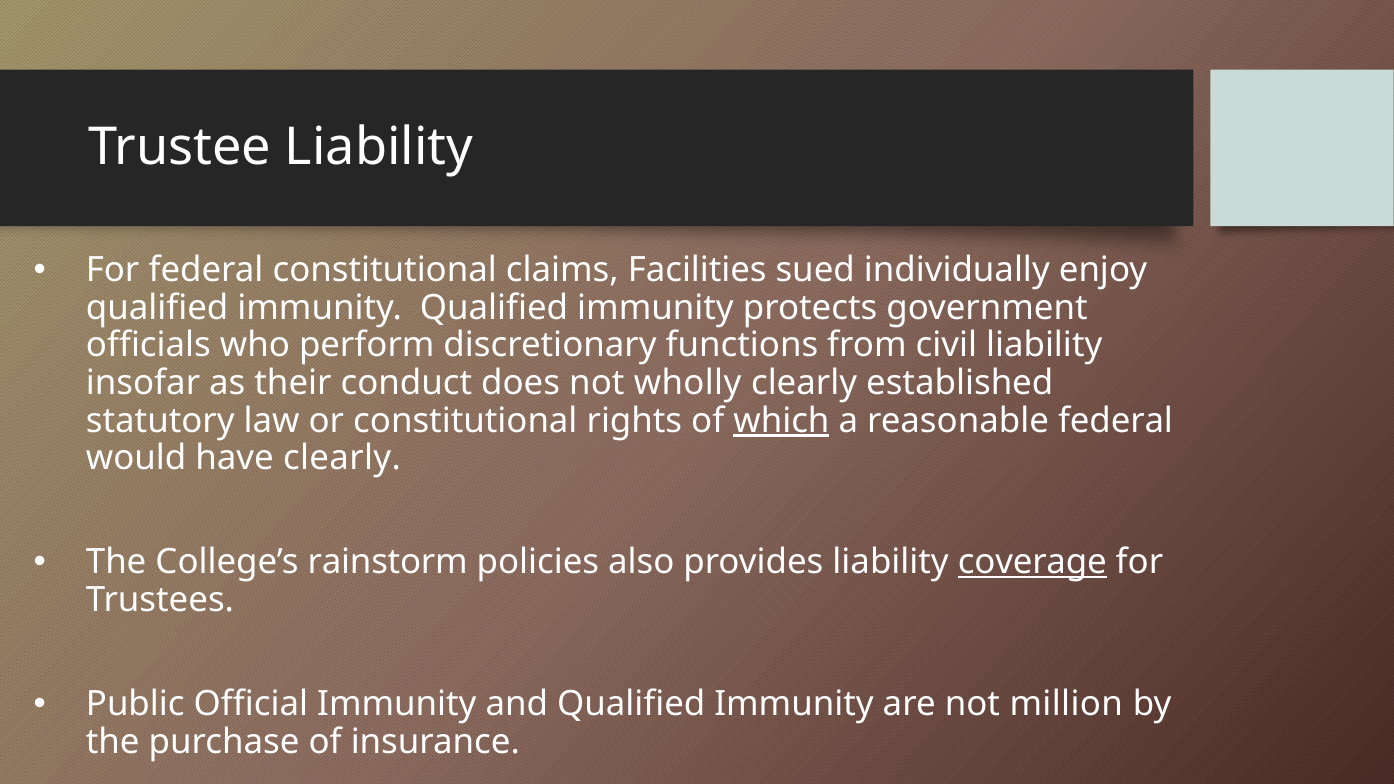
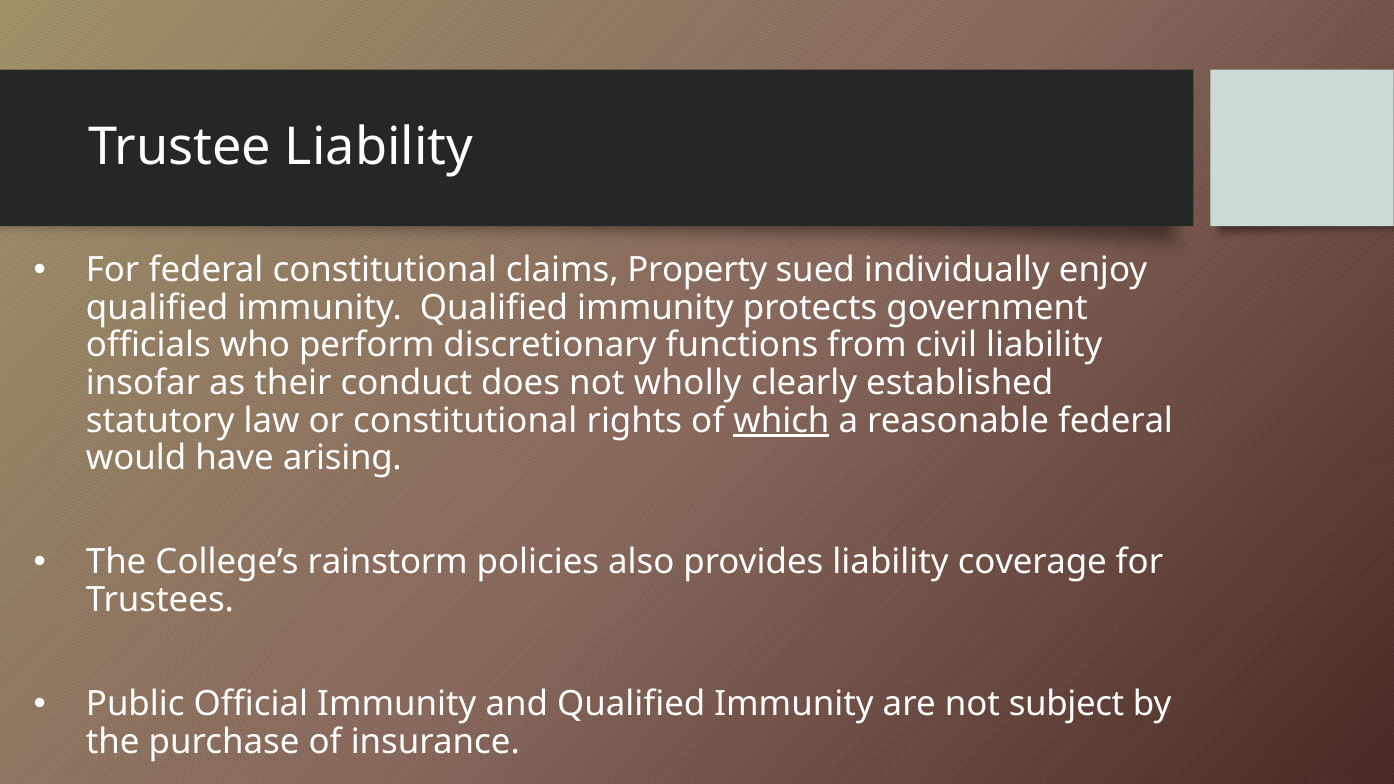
Facilities: Facilities -> Property
have clearly: clearly -> arising
coverage underline: present -> none
million: million -> subject
